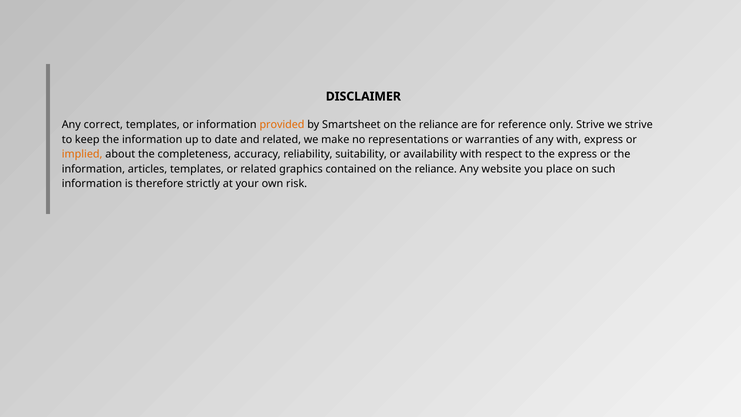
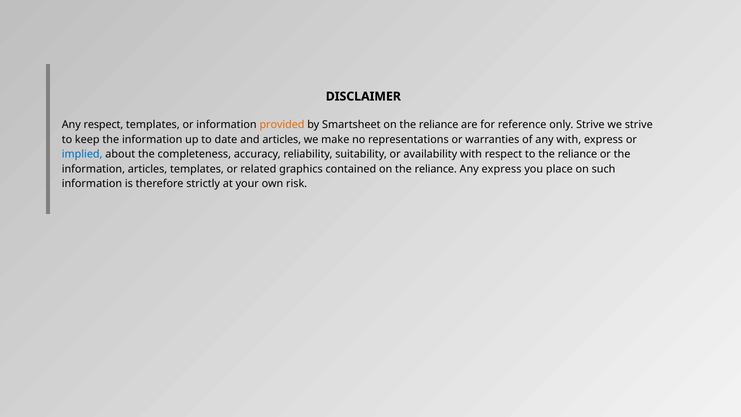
Any correct: correct -> respect
and related: related -> articles
implied colour: orange -> blue
to the express: express -> reliance
Any website: website -> express
